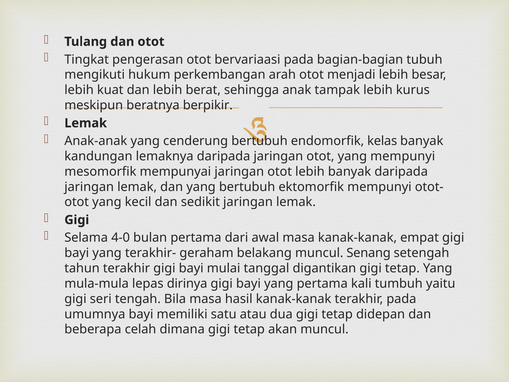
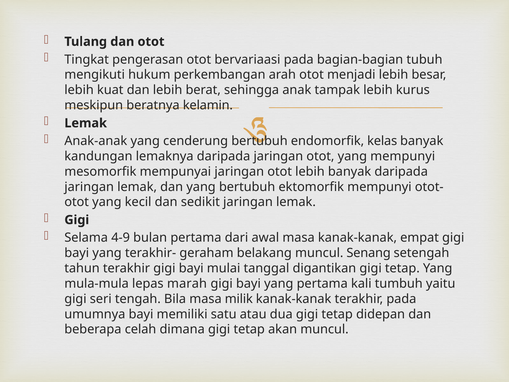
berpikir: berpikir -> kelamin
4-0: 4-0 -> 4-9
dirinya: dirinya -> marah
hasil: hasil -> milik
